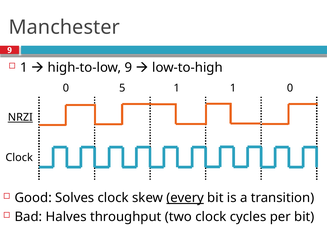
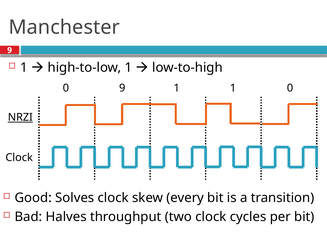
high-to-low 9: 9 -> 1
0 5: 5 -> 9
every underline: present -> none
